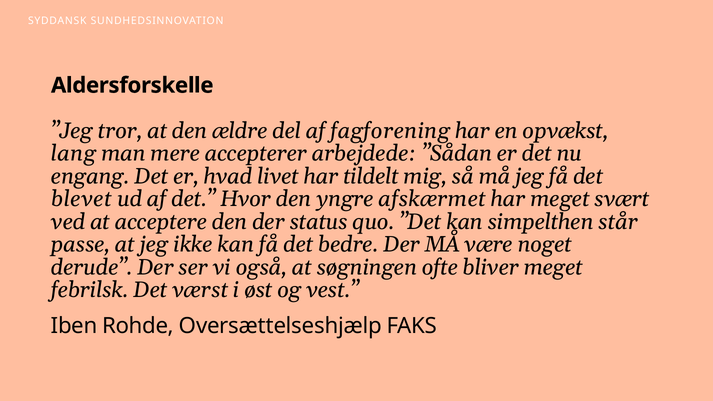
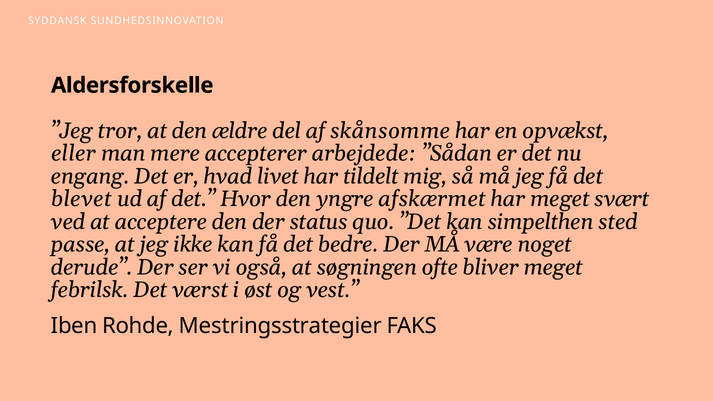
fagforening: fagforening -> skånsomme
lang: lang -> eller
står: står -> sted
Oversættelseshjælp: Oversættelseshjælp -> Mestringsstrategier
